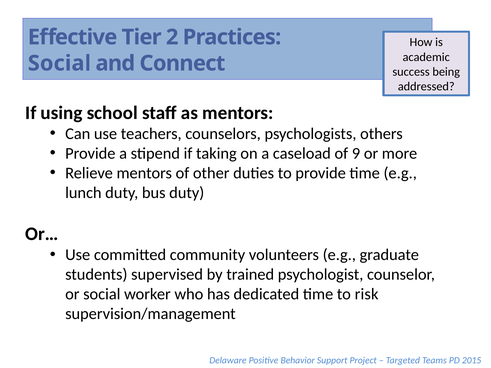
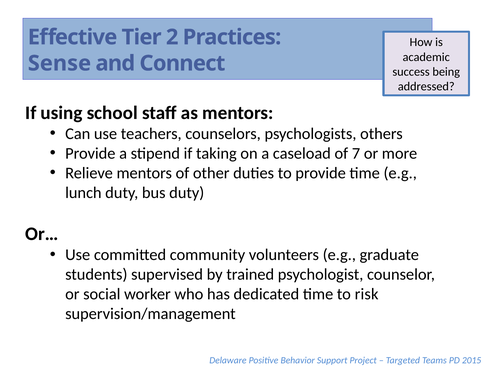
Social at (59, 63): Social -> Sense
9: 9 -> 7
